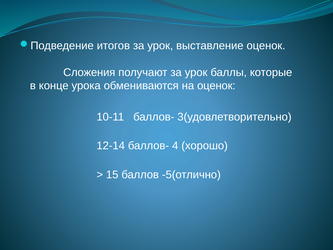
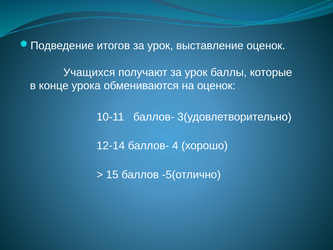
Сложения: Сложения -> Учащихся
